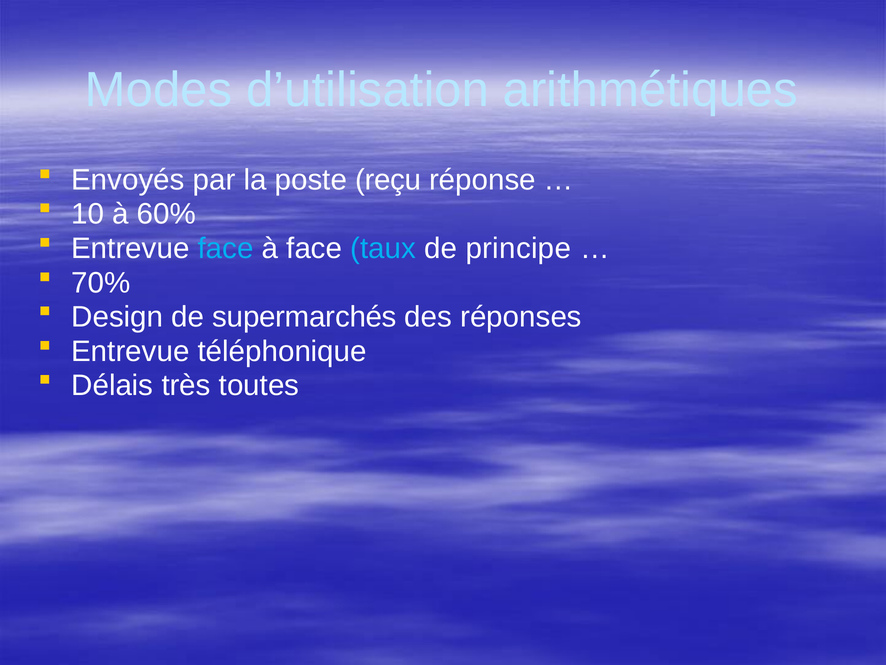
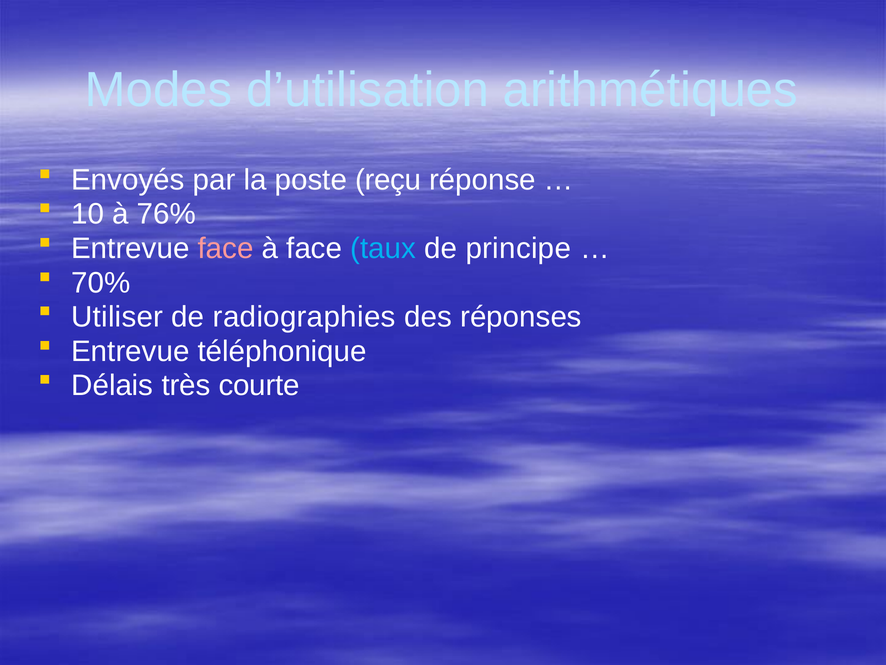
60%: 60% -> 76%
face at (226, 248) colour: light blue -> pink
Design: Design -> Utiliser
supermarchés: supermarchés -> radiographies
toutes: toutes -> courte
